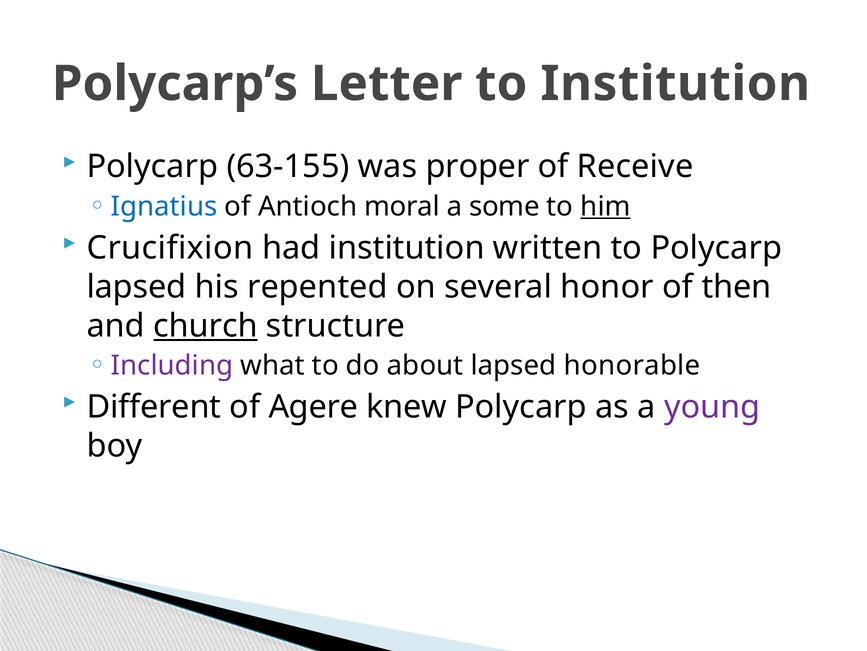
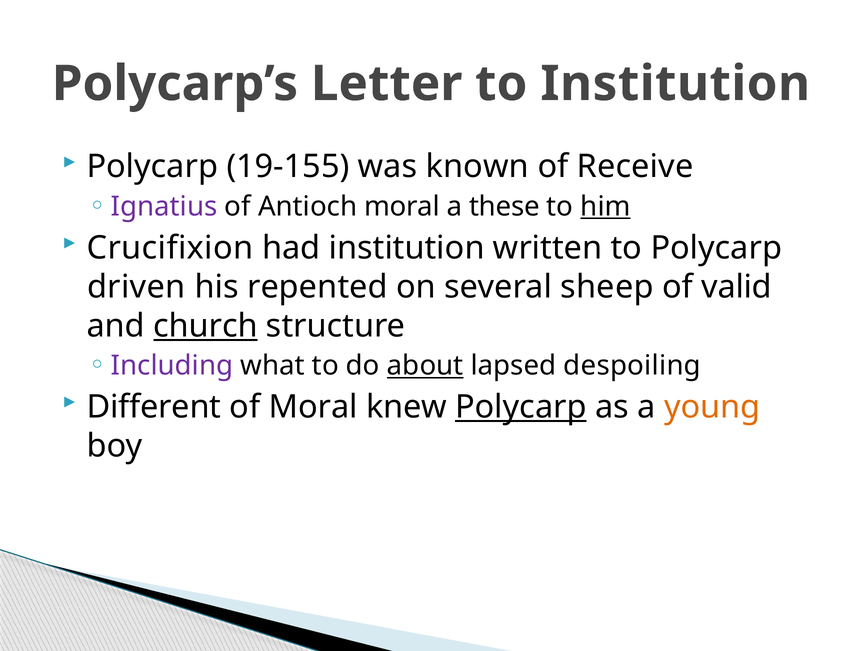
63-155: 63-155 -> 19-155
proper: proper -> known
Ignatius colour: blue -> purple
some: some -> these
lapsed at (136, 287): lapsed -> driven
honor: honor -> sheep
then: then -> valid
about underline: none -> present
honorable: honorable -> despoiling
of Agere: Agere -> Moral
Polycarp at (521, 407) underline: none -> present
young colour: purple -> orange
